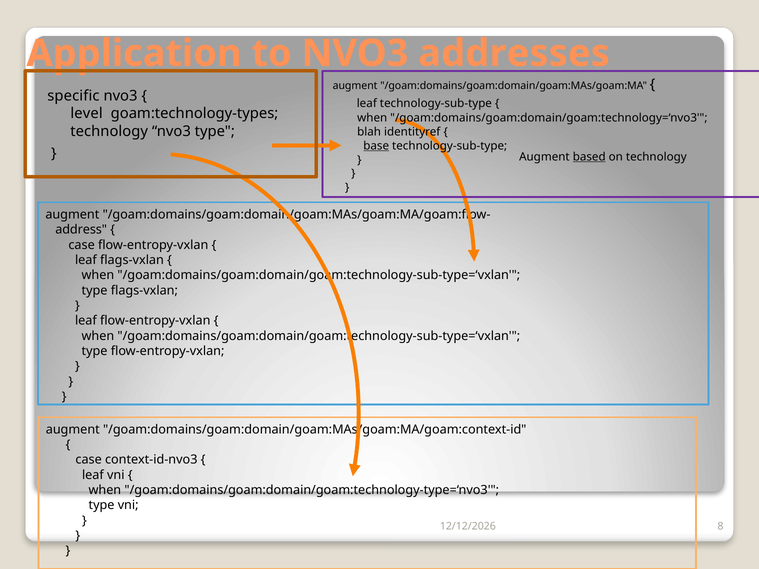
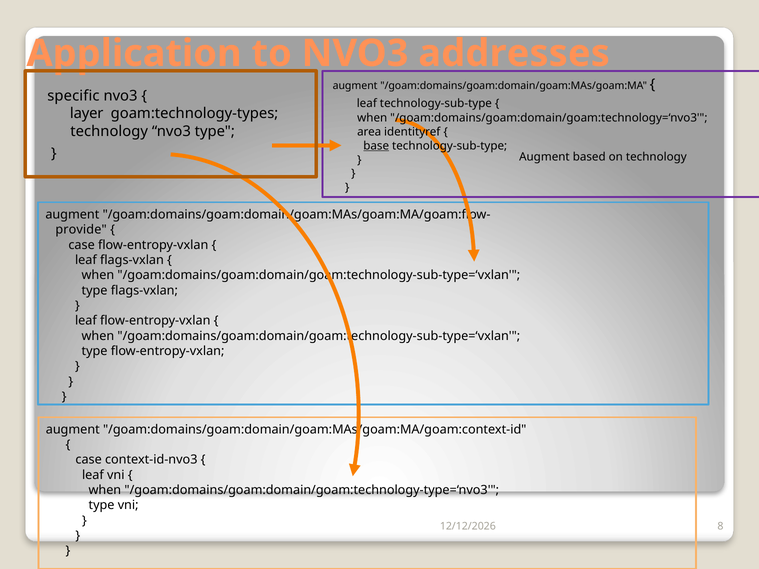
level: level -> layer
blah: blah -> area
based underline: present -> none
address: address -> provide
